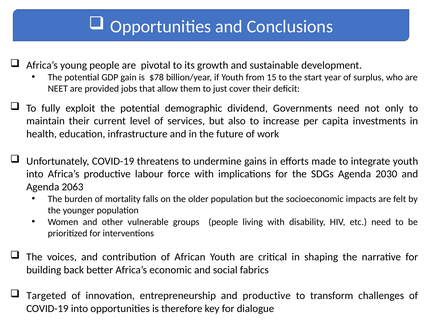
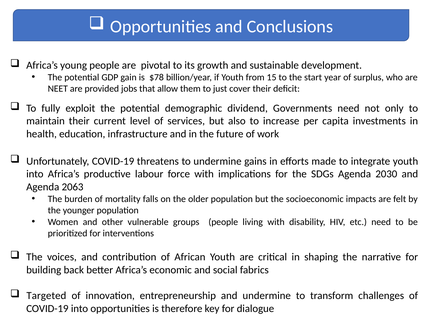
and productive: productive -> undermine
